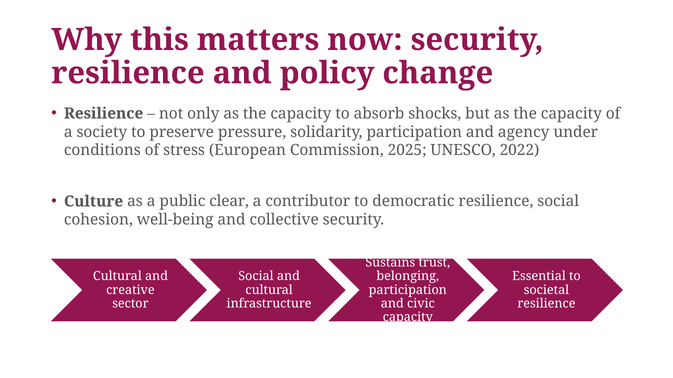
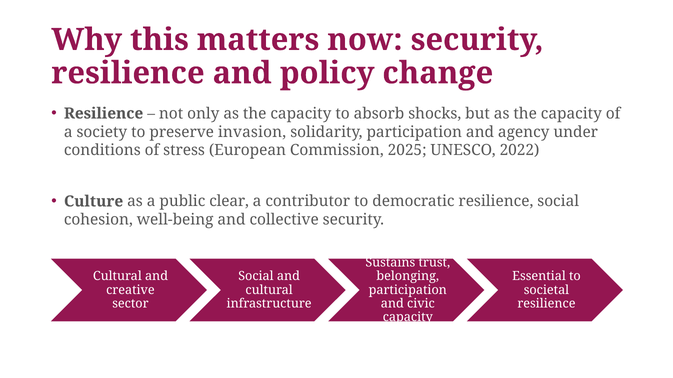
pressure: pressure -> invasion
